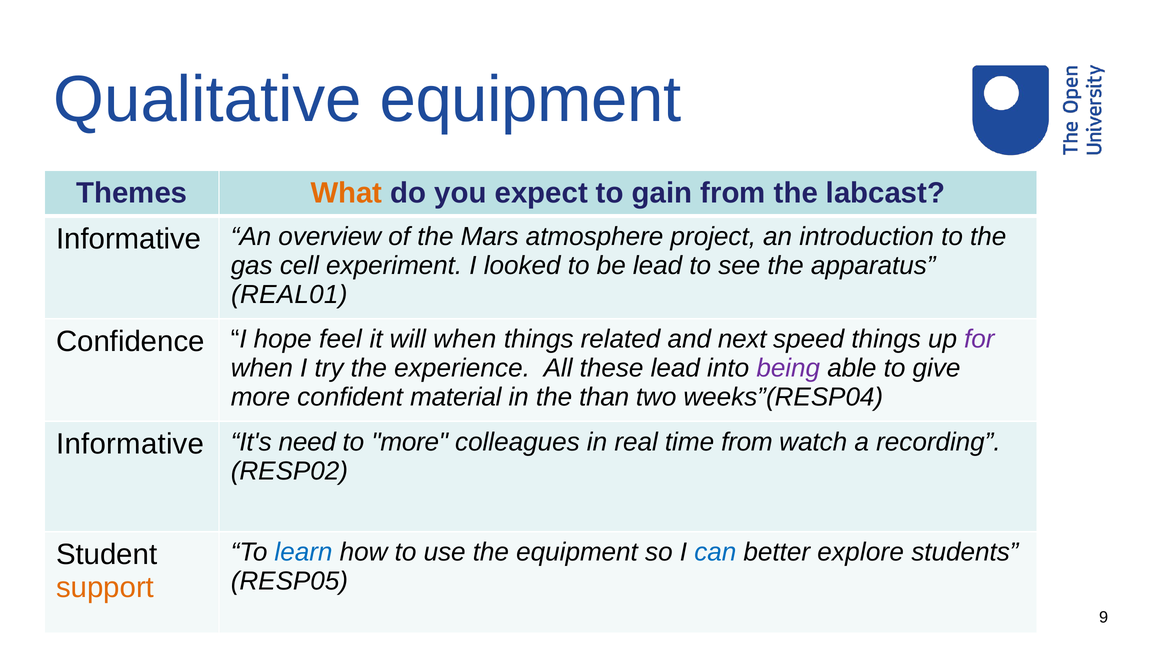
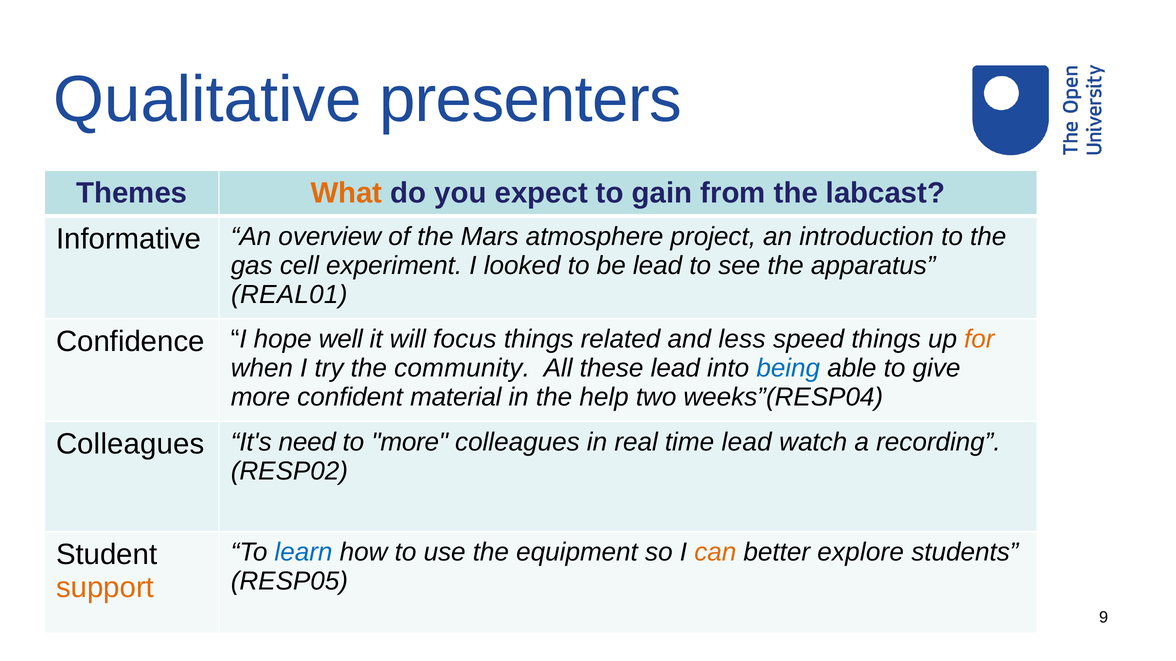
Qualitative equipment: equipment -> presenters
feel: feel -> well
will when: when -> focus
next: next -> less
for colour: purple -> orange
experience: experience -> community
being colour: purple -> blue
than: than -> help
Informative at (130, 444): Informative -> Colleagues
time from: from -> lead
can colour: blue -> orange
